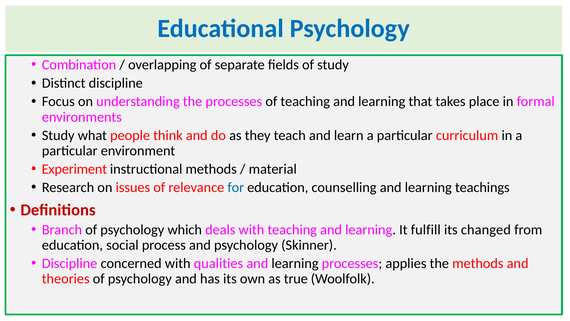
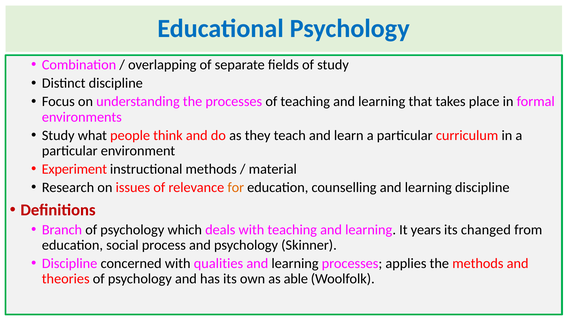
for colour: blue -> orange
learning teachings: teachings -> discipline
fulfill: fulfill -> years
true: true -> able
